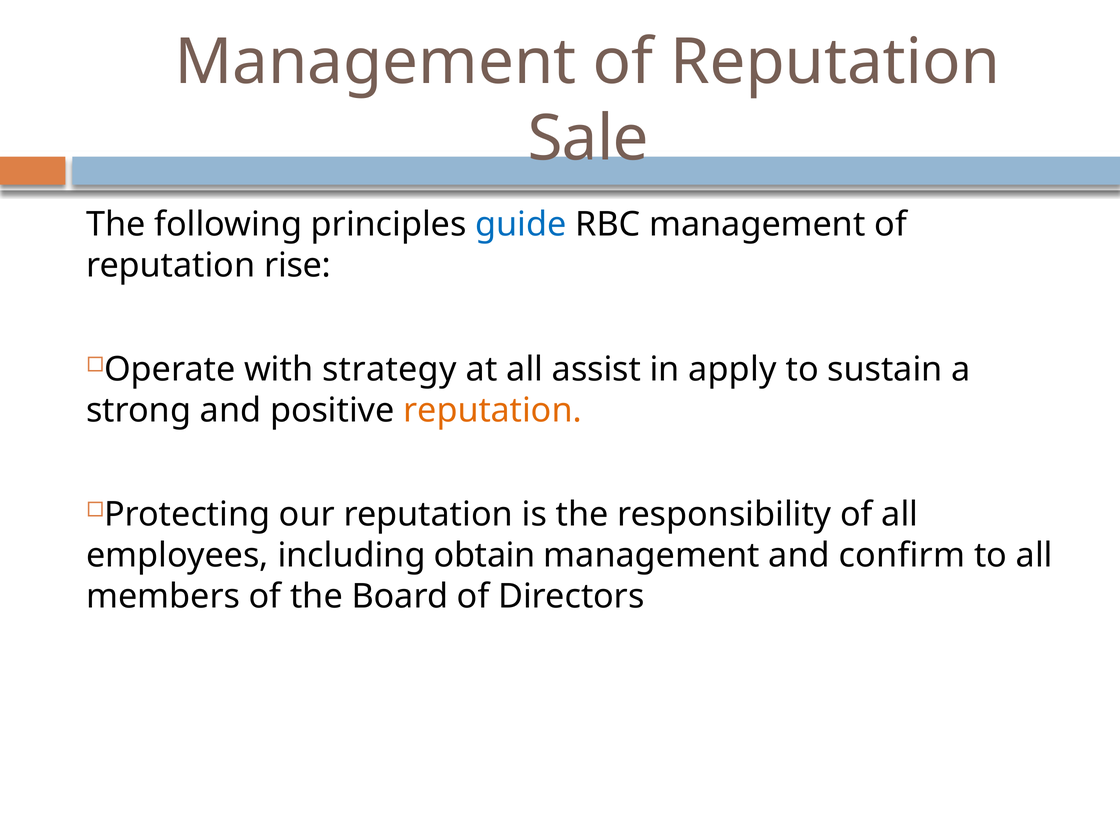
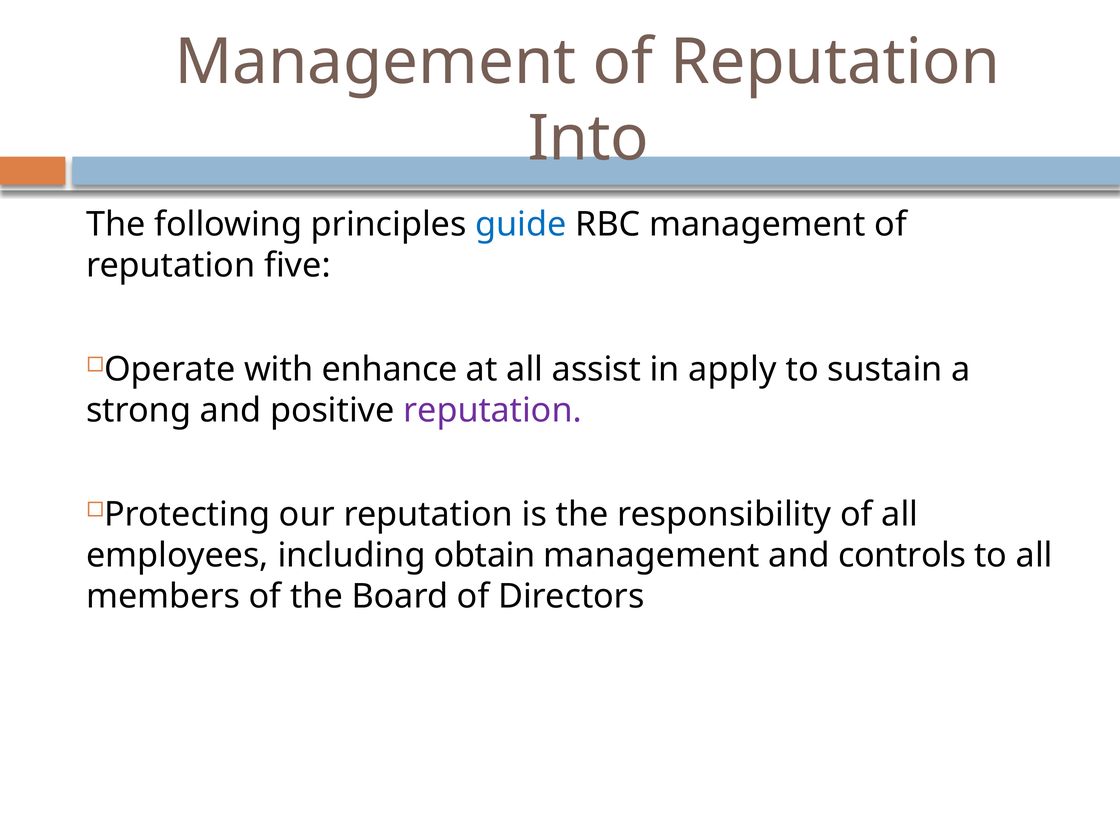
Sale: Sale -> Into
rise: rise -> five
strategy: strategy -> enhance
reputation at (493, 411) colour: orange -> purple
confirm: confirm -> controls
